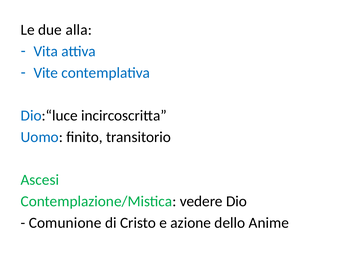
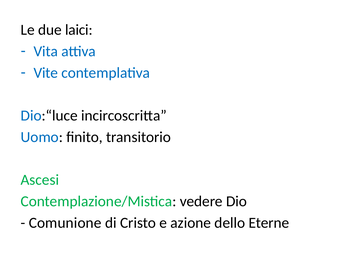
alla: alla -> laici
Anime: Anime -> Eterne
